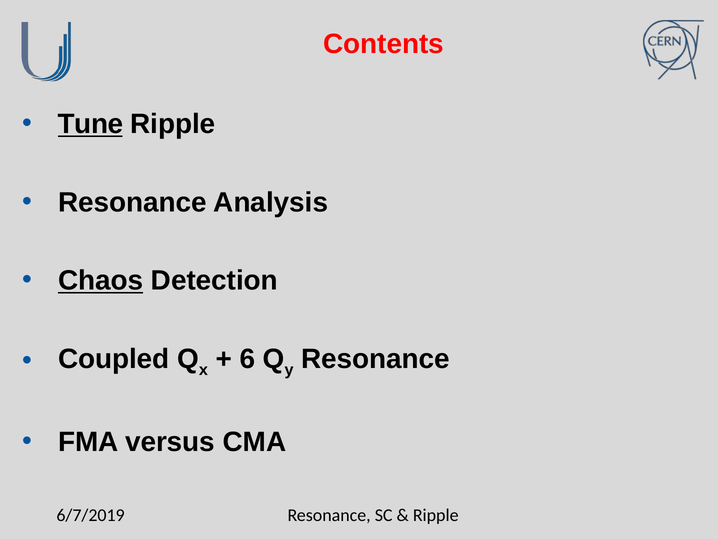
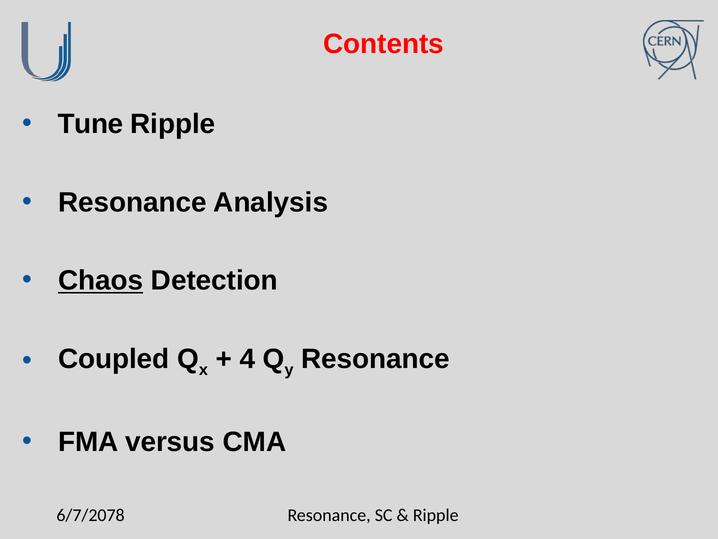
Tune underline: present -> none
6: 6 -> 4
6/7/2019: 6/7/2019 -> 6/7/2078
